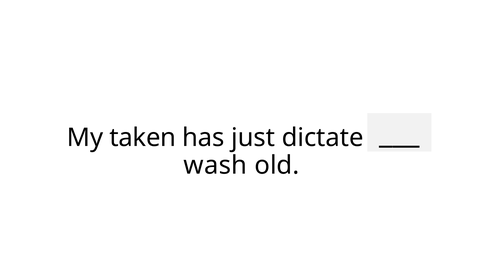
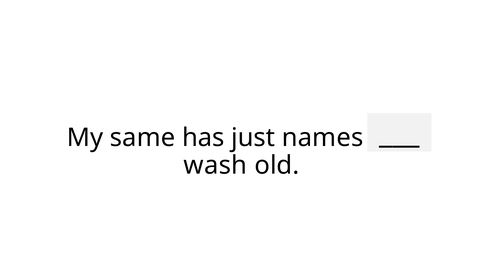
taken: taken -> same
dictate: dictate -> names
